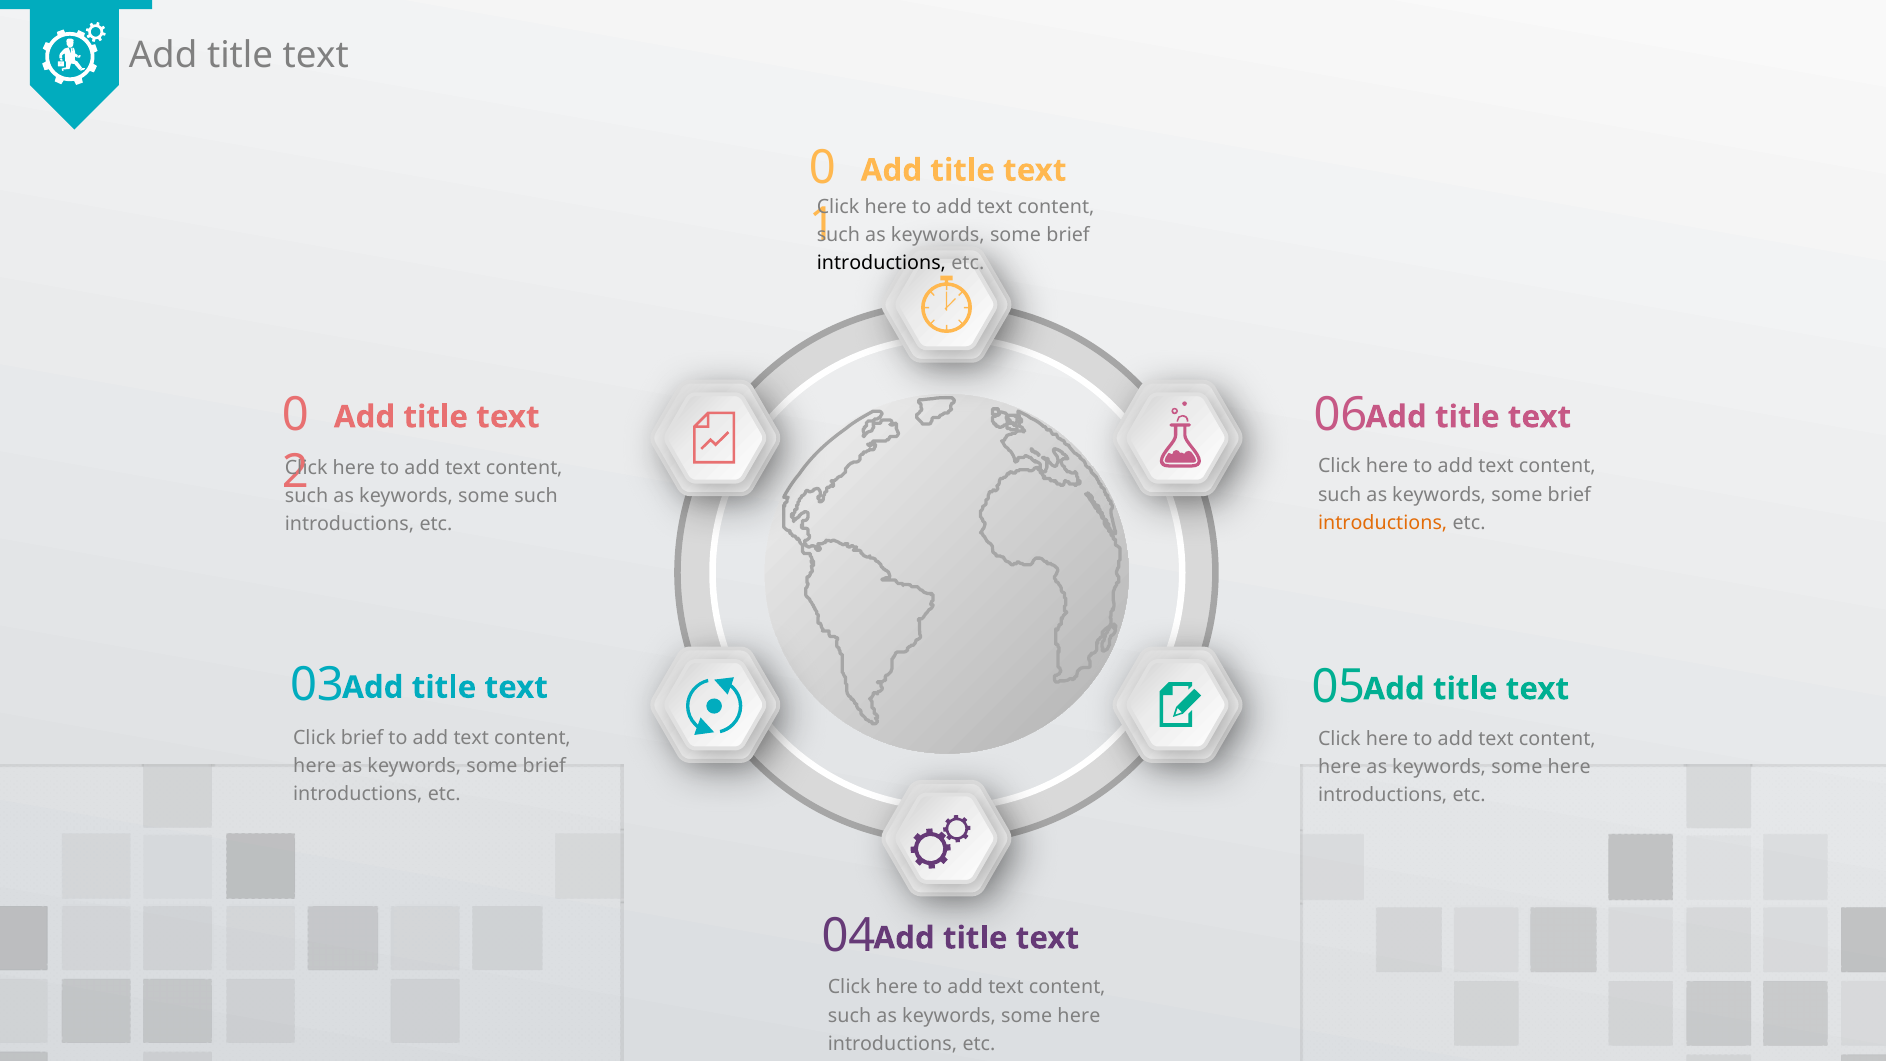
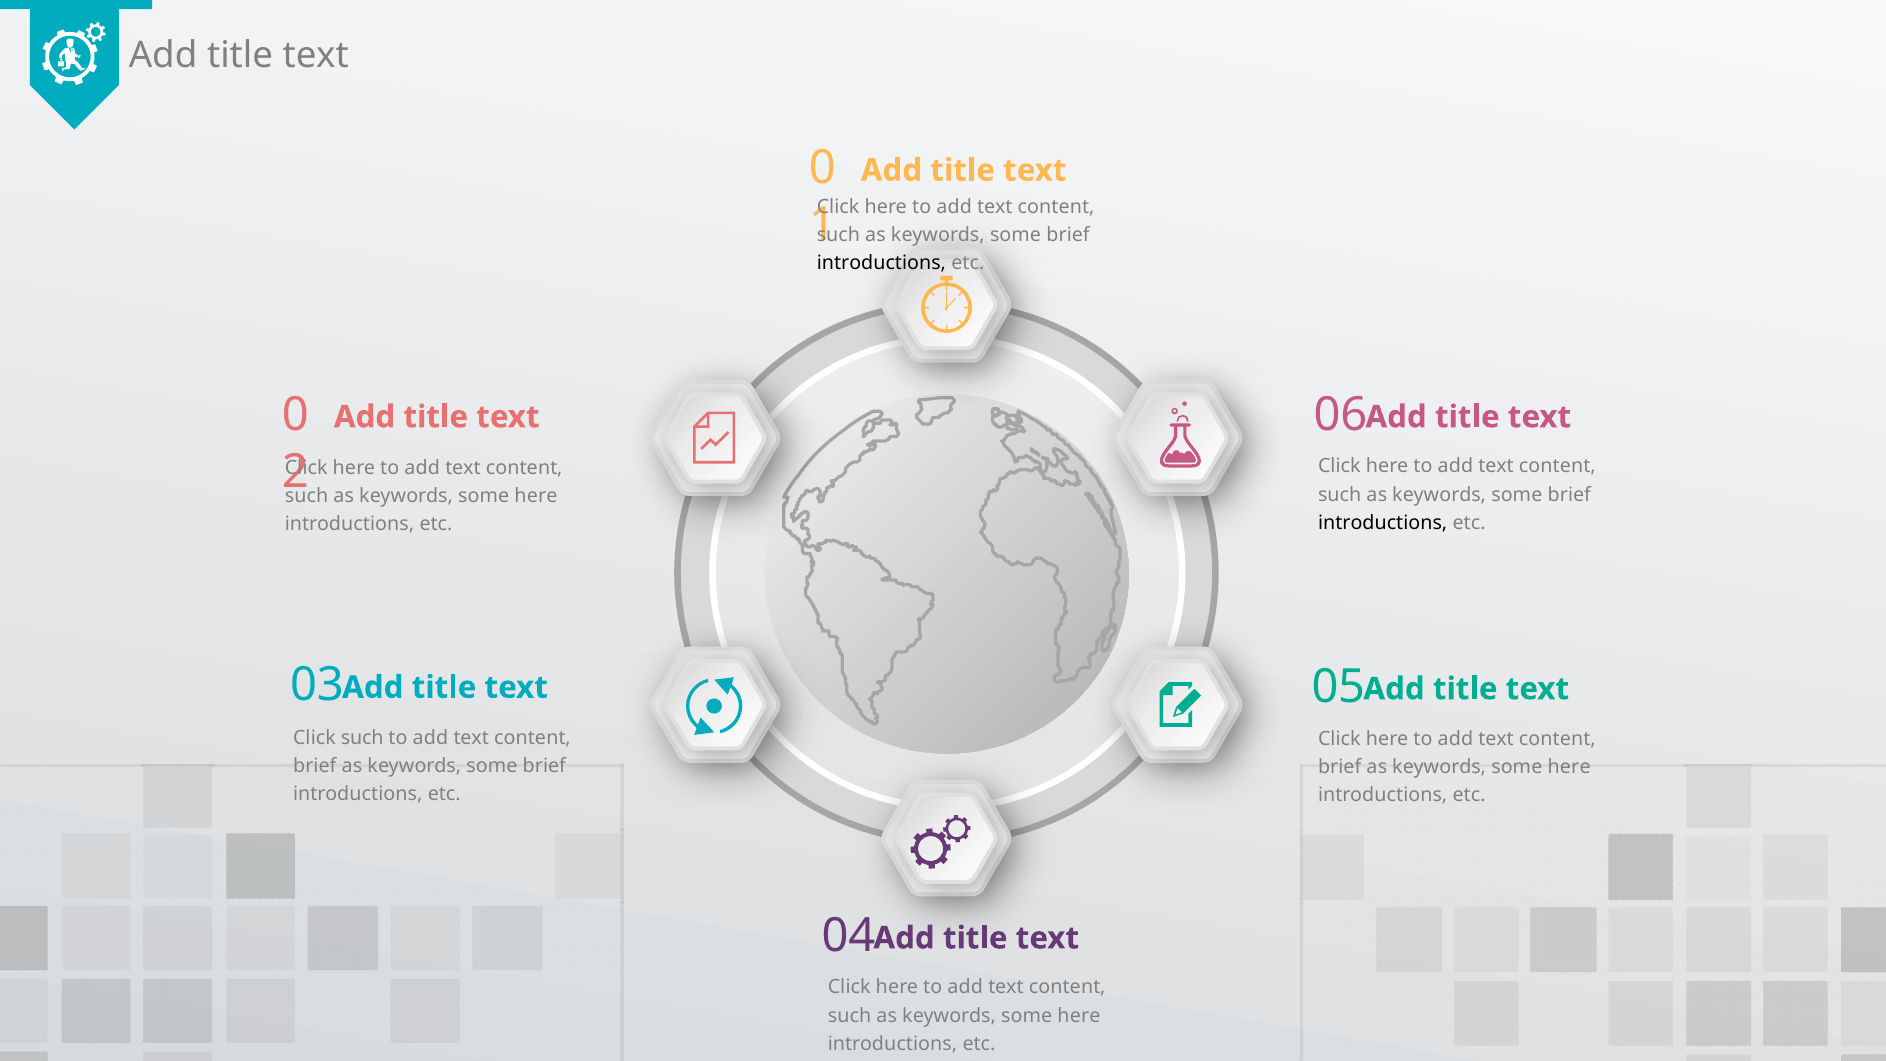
such at (536, 496): such -> here
introductions at (1383, 523) colour: orange -> black
Click brief: brief -> such
here at (315, 766): here -> brief
here at (1340, 767): here -> brief
